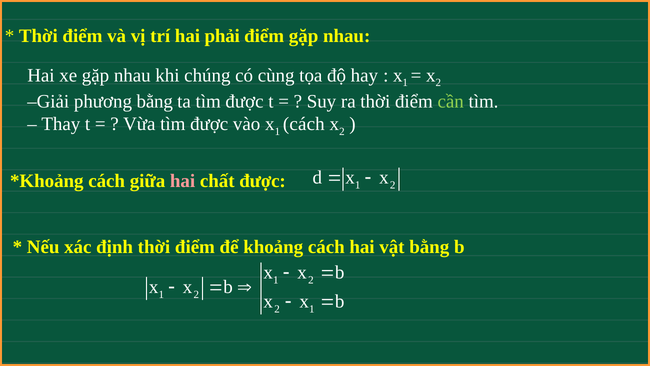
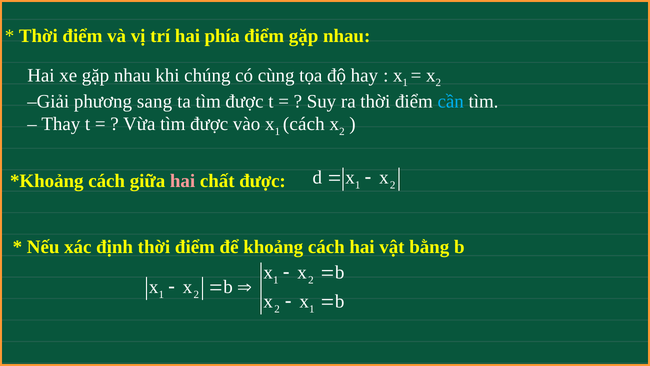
phải: phải -> phía
phương bằng: bằng -> sang
cần colour: light green -> light blue
